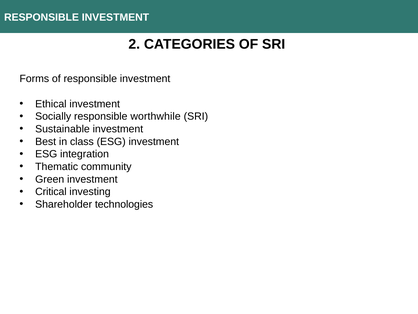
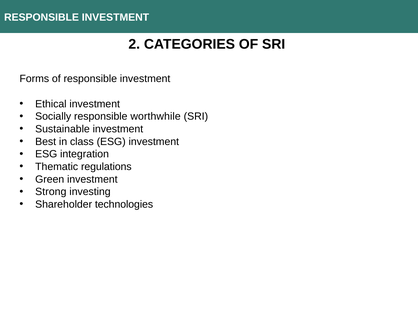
community: community -> regulations
Critical: Critical -> Strong
